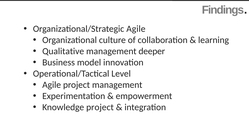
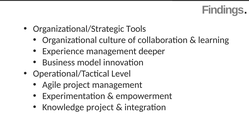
Organizational/Strategic Agile: Agile -> Tools
Qualitative: Qualitative -> Experience
